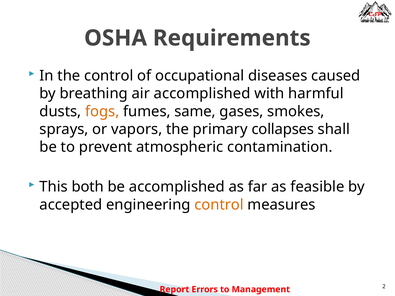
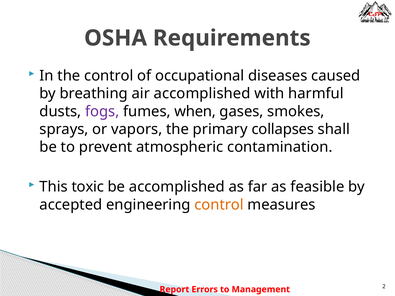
fogs colour: orange -> purple
same: same -> when
both: both -> toxic
